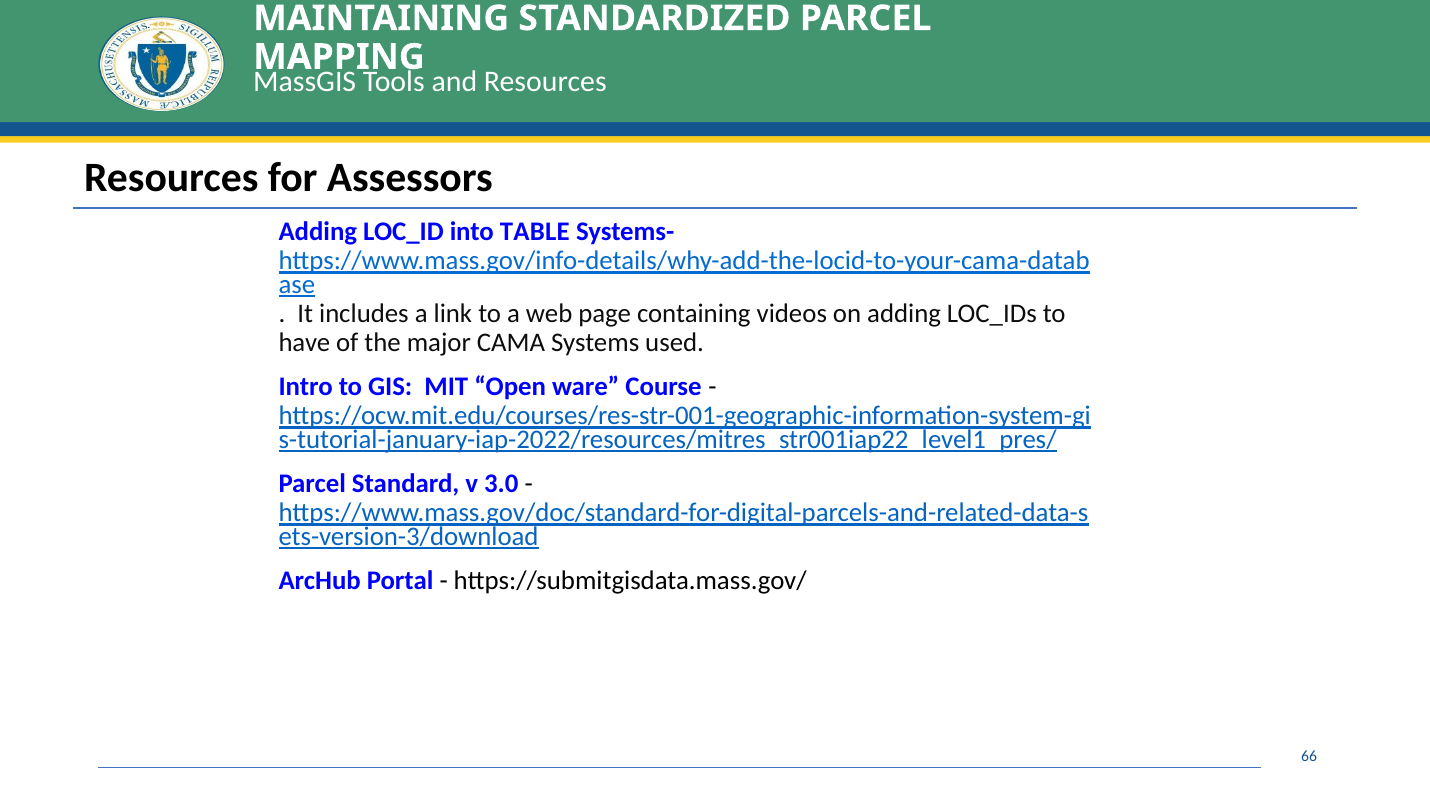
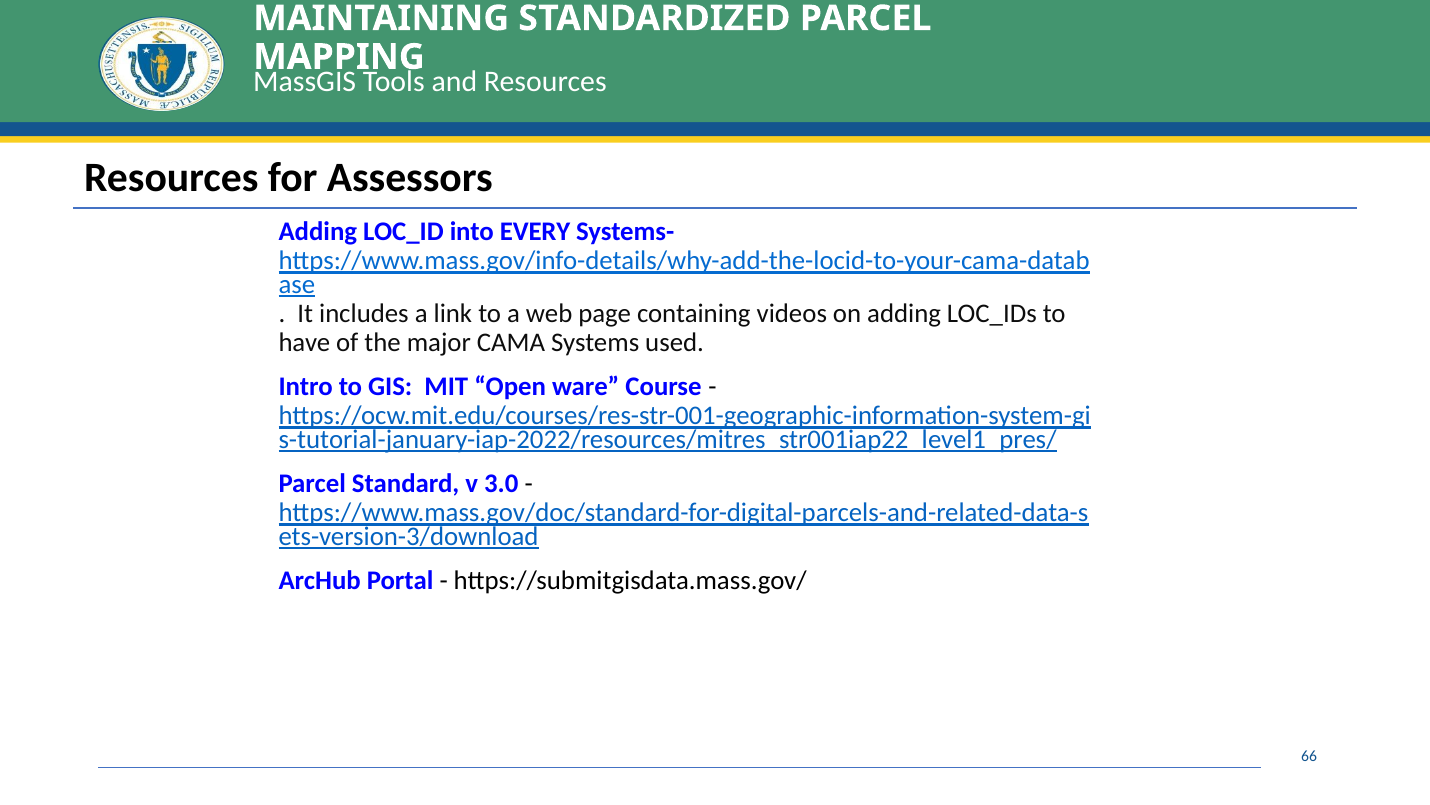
TABLE: TABLE -> EVERY
